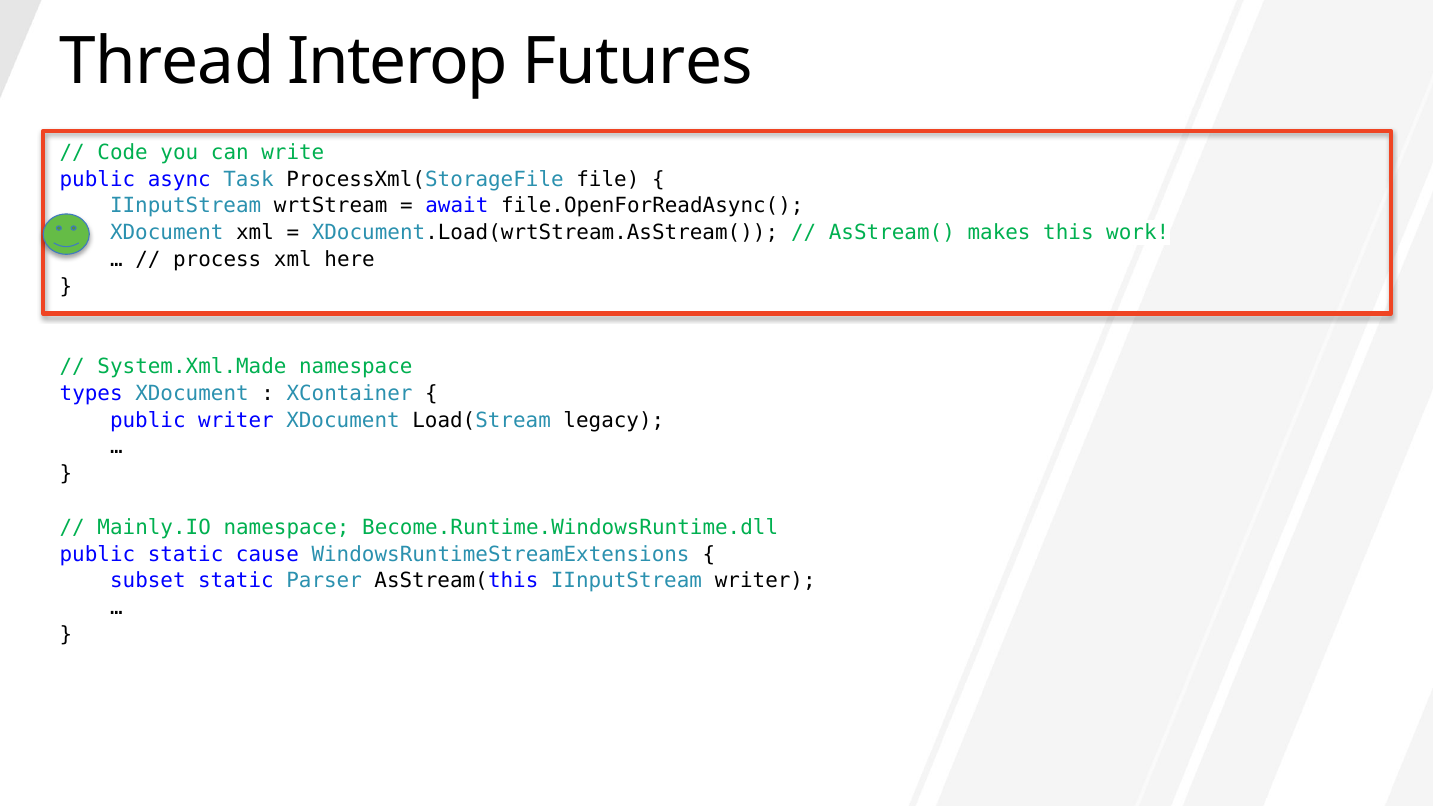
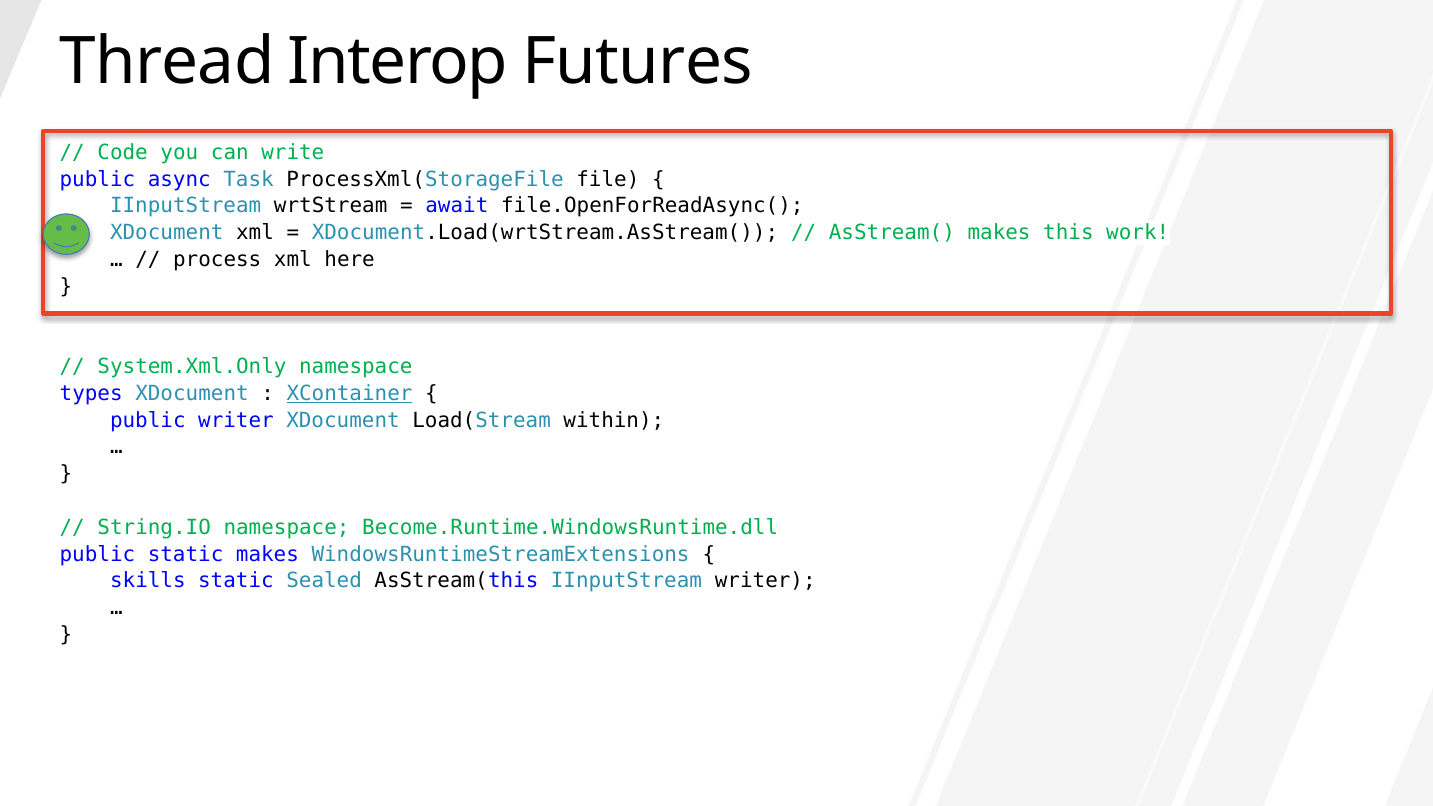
System.Xml.Made: System.Xml.Made -> System.Xml.Only
XContainer underline: none -> present
legacy: legacy -> within
Mainly.IO: Mainly.IO -> String.IO
static cause: cause -> makes
subset: subset -> skills
Parser: Parser -> Sealed
